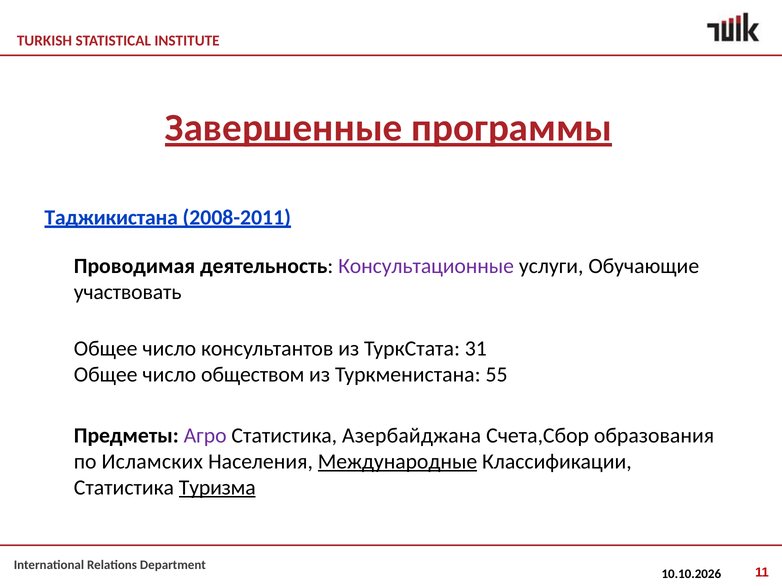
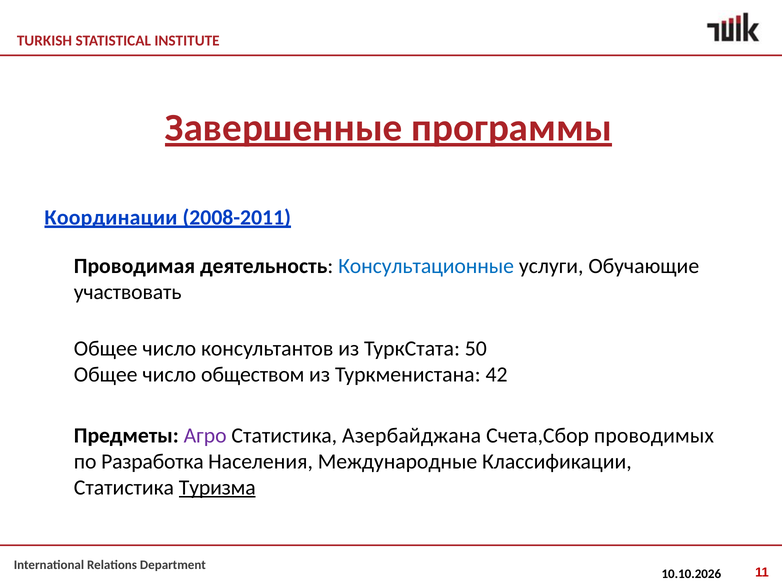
Таджикистана: Таджикистана -> Координации
Консультационные colour: purple -> blue
31: 31 -> 50
55: 55 -> 42
образования: образования -> проводимых
Исламских: Исламских -> Разработка
Международные underline: present -> none
